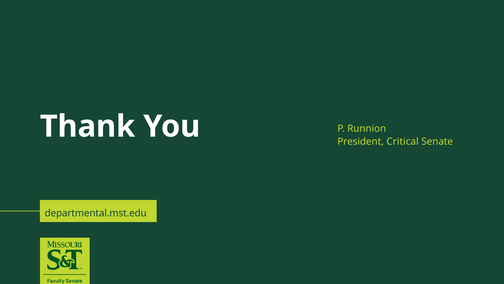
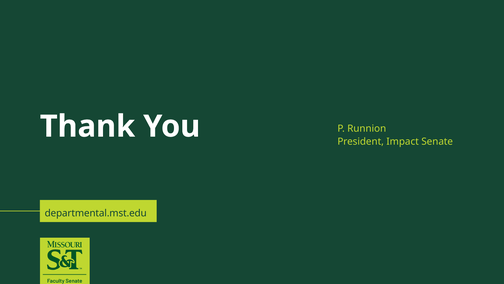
Critical: Critical -> Impact
